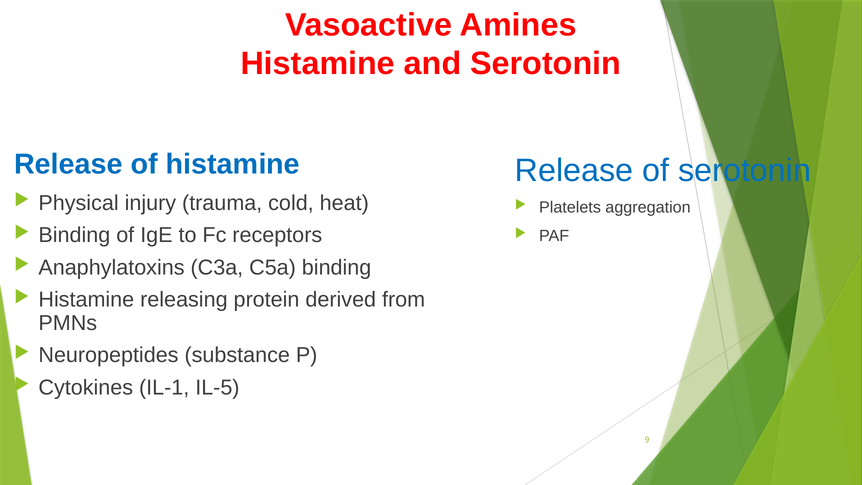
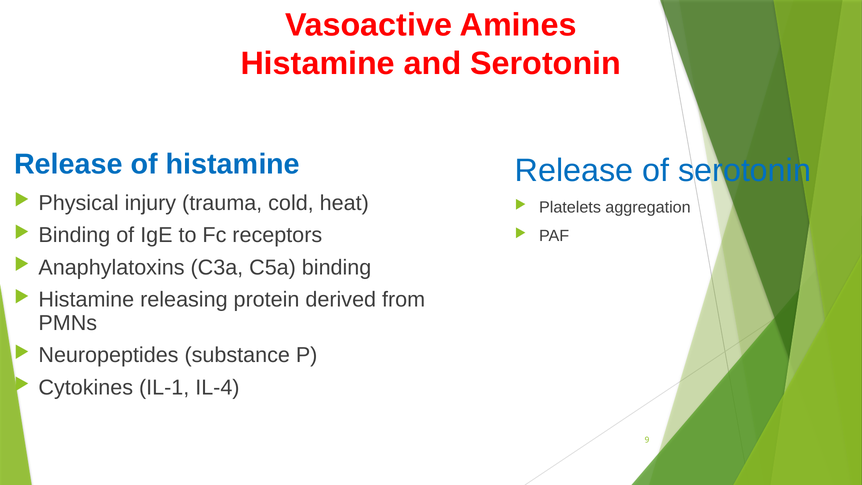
IL-5: IL-5 -> IL-4
